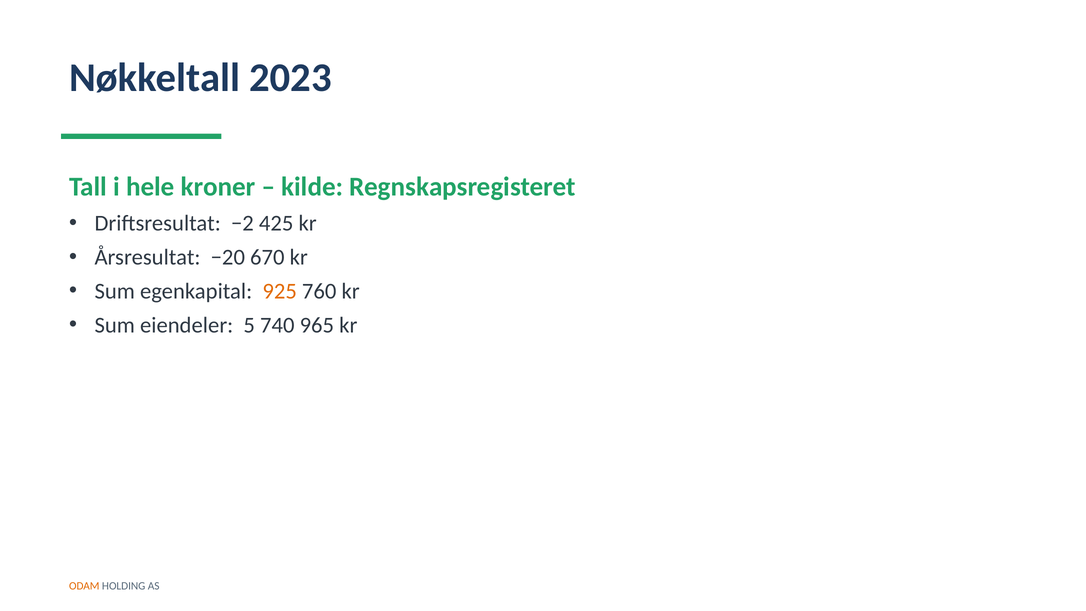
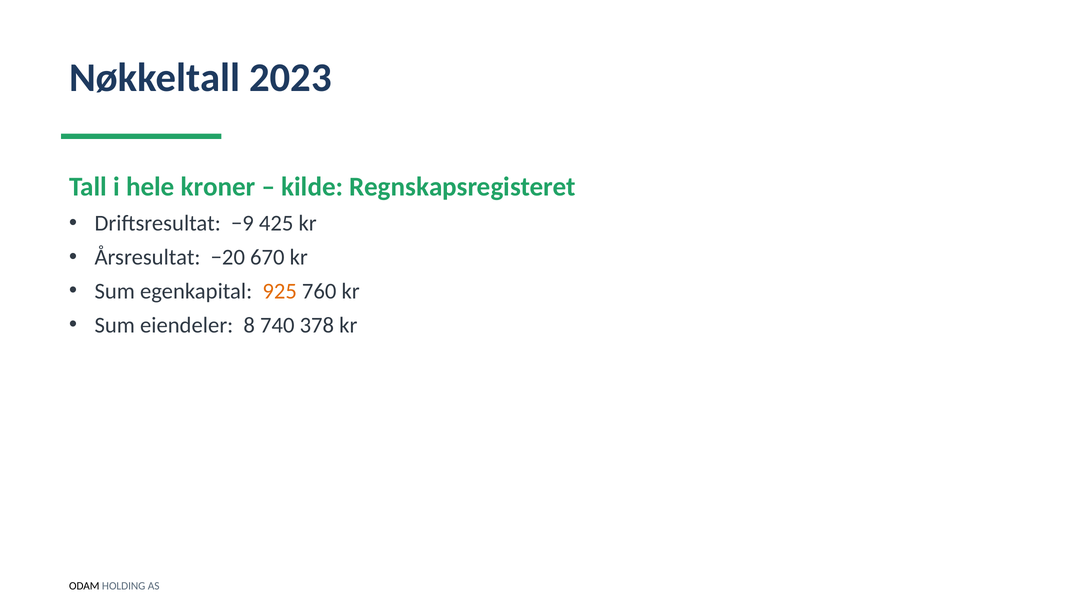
−2: −2 -> −9
5: 5 -> 8
965: 965 -> 378
ODAM colour: orange -> black
